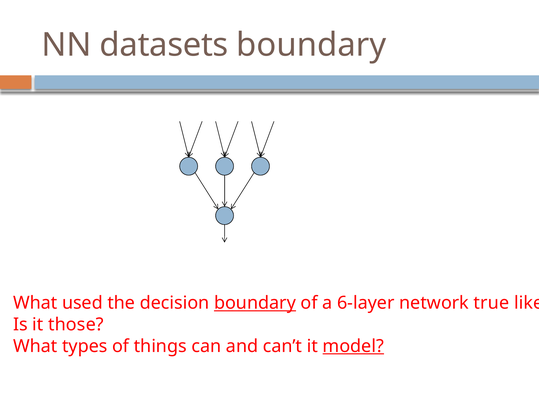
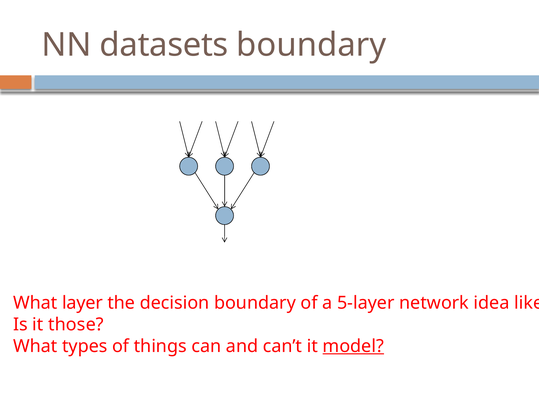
used: used -> layer
boundary at (255, 303) underline: present -> none
6-layer: 6-layer -> 5-layer
true: true -> idea
